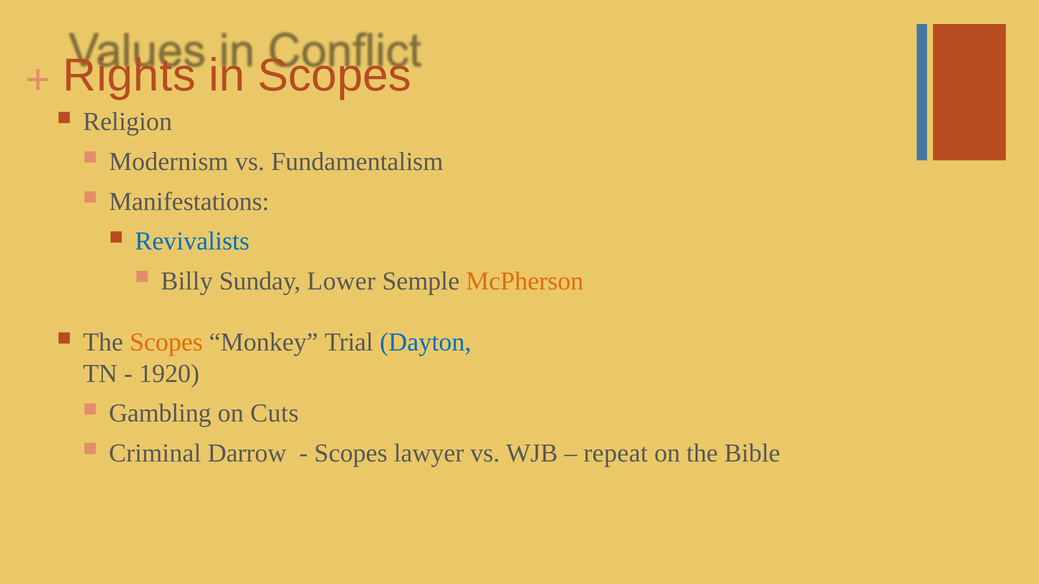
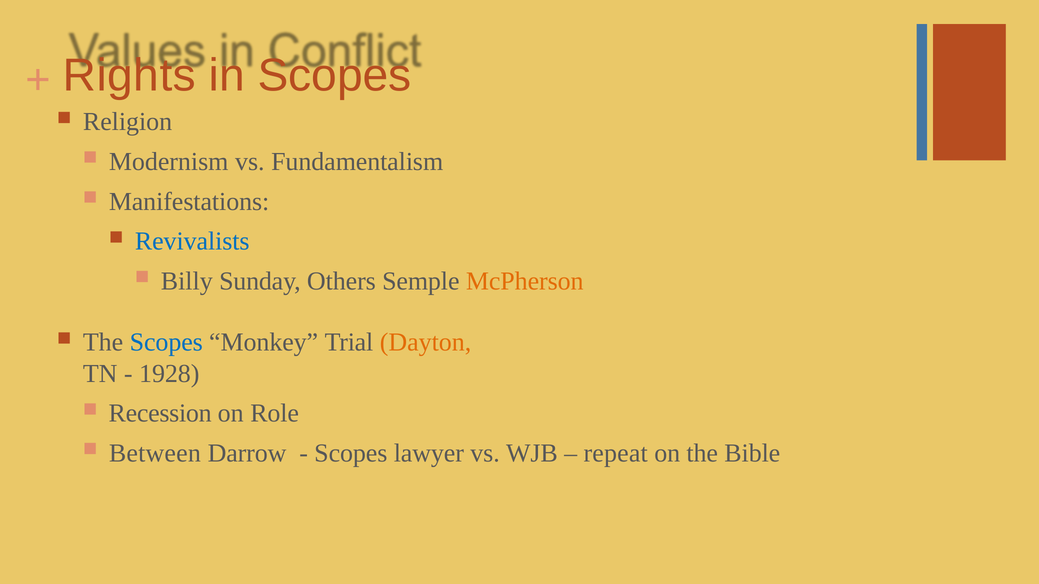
Lower: Lower -> Others
Scopes at (166, 343) colour: orange -> blue
Dayton colour: blue -> orange
1920: 1920 -> 1928
Gambling: Gambling -> Recession
Cuts: Cuts -> Role
Criminal: Criminal -> Between
